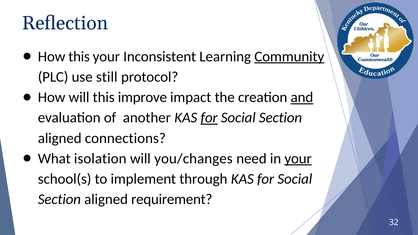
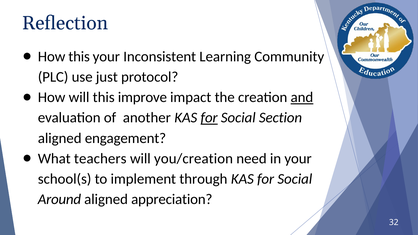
Community underline: present -> none
still: still -> just
connections: connections -> engagement
isolation: isolation -> teachers
you/changes: you/changes -> you/creation
your at (298, 159) underline: present -> none
Section at (59, 199): Section -> Around
requirement: requirement -> appreciation
